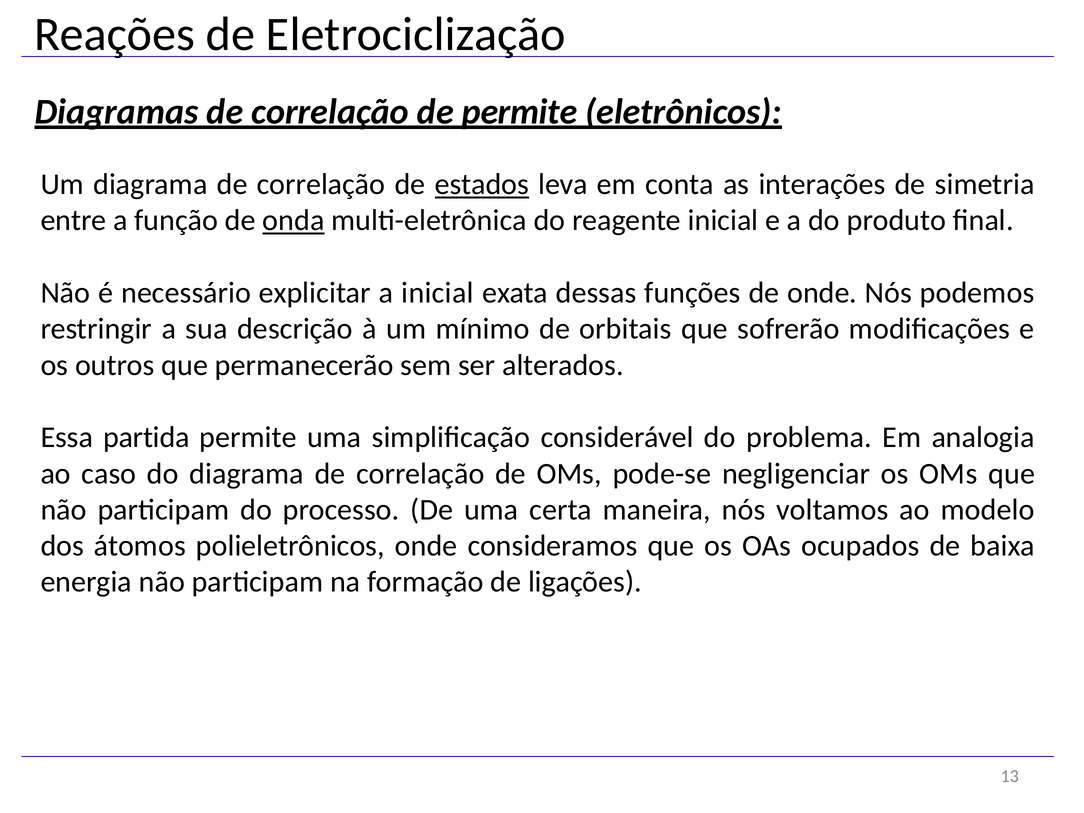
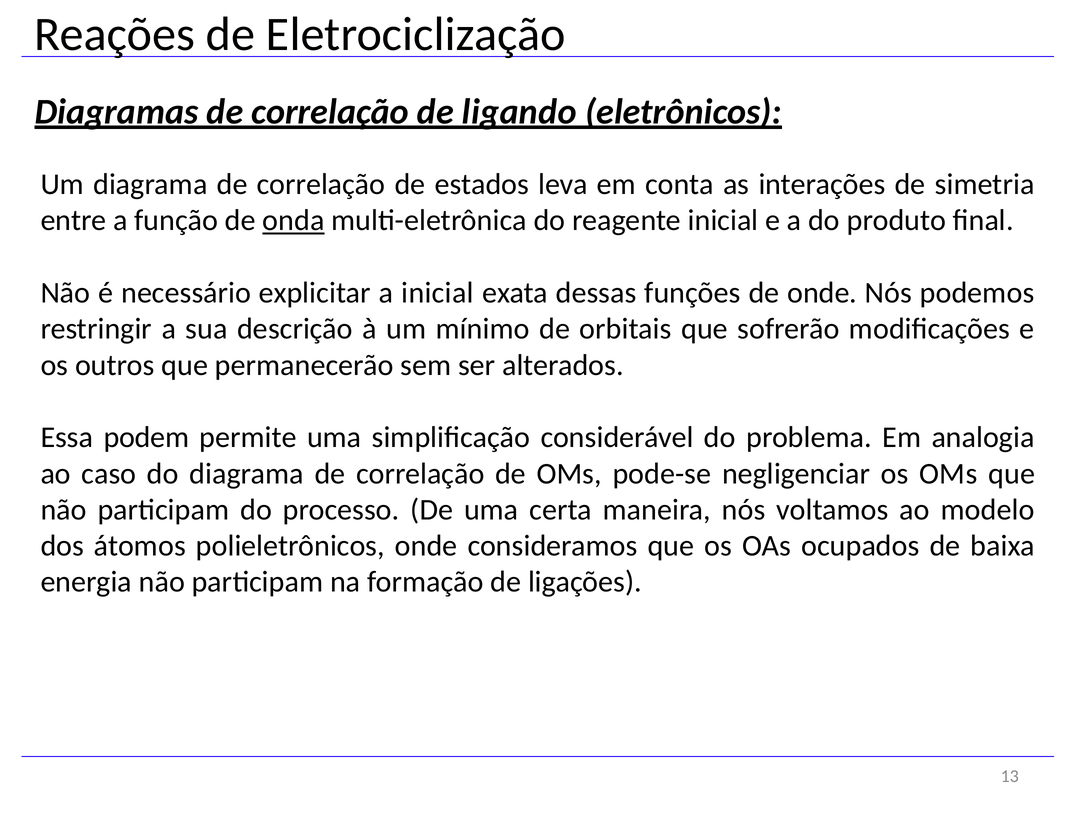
de permite: permite -> ligando
estados underline: present -> none
partida: partida -> podem
